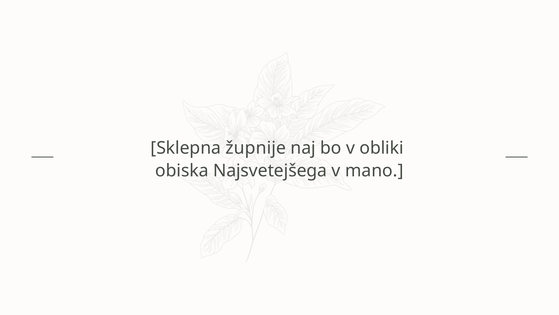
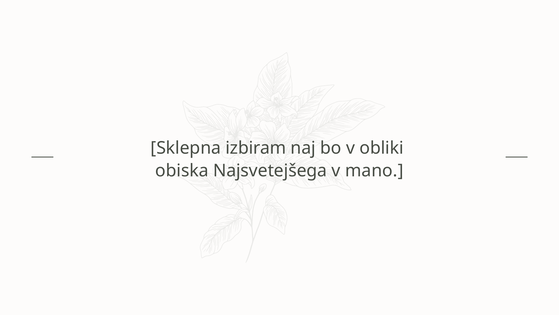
župnije: župnije -> izbiram
